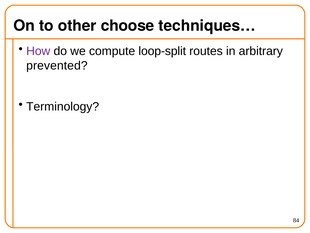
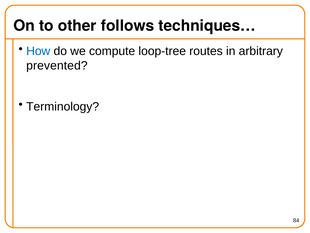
choose: choose -> follows
How colour: purple -> blue
loop-split: loop-split -> loop-tree
